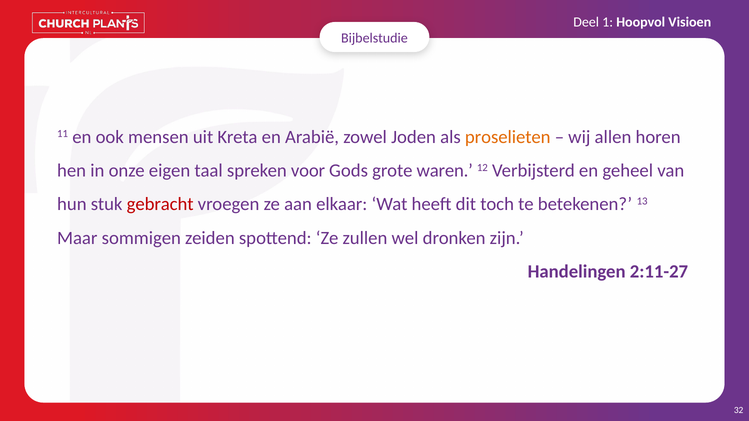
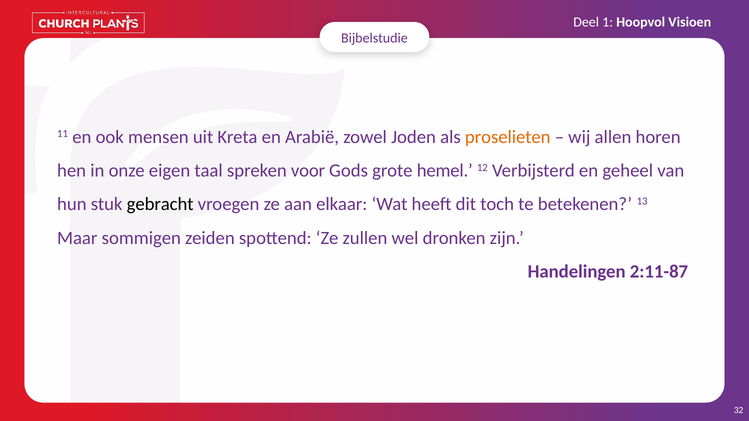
waren: waren -> hemel
gebracht colour: red -> black
2:11-27: 2:11-27 -> 2:11-87
